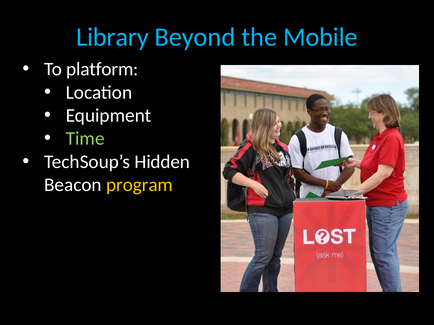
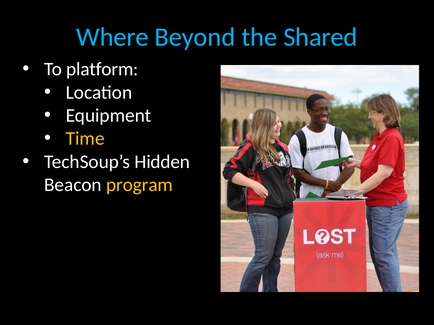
Library: Library -> Where
Mobile: Mobile -> Shared
Time colour: light green -> yellow
